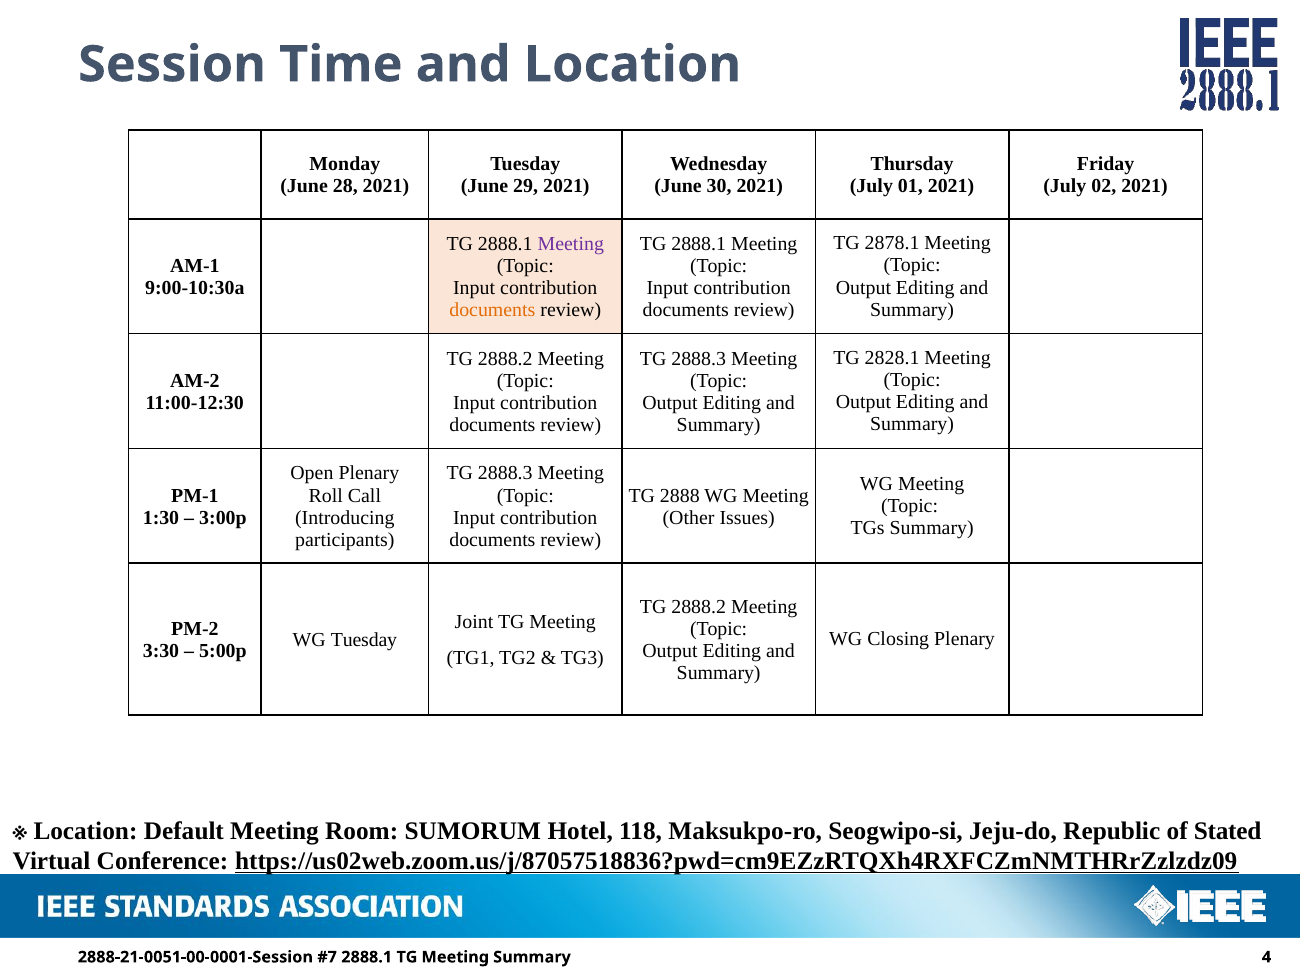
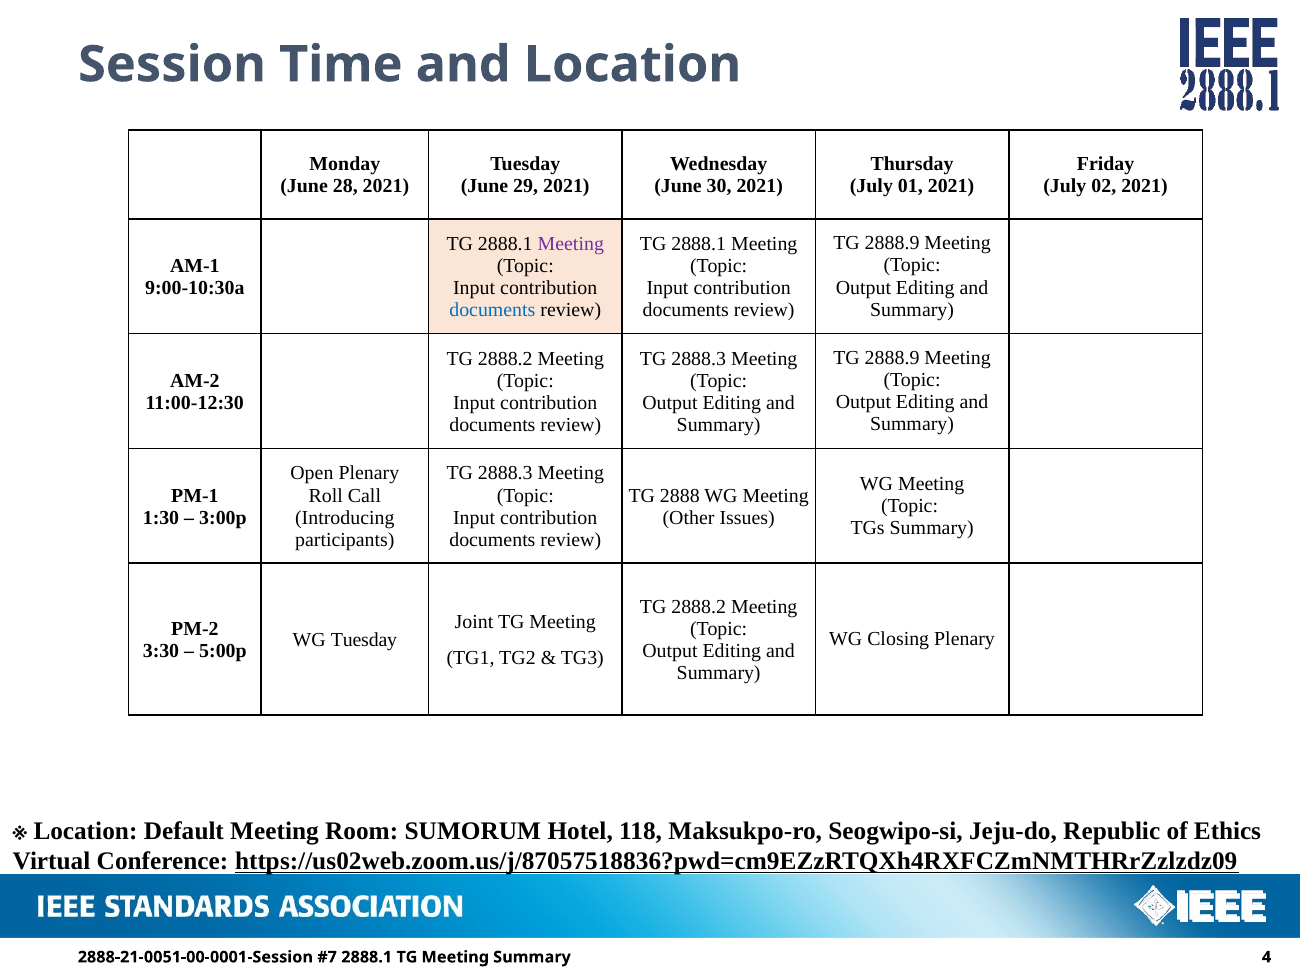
2878.1 at (892, 243): 2878.1 -> 2888.9
documents at (492, 310) colour: orange -> blue
2828.1 at (892, 358): 2828.1 -> 2888.9
Stated: Stated -> Ethics
